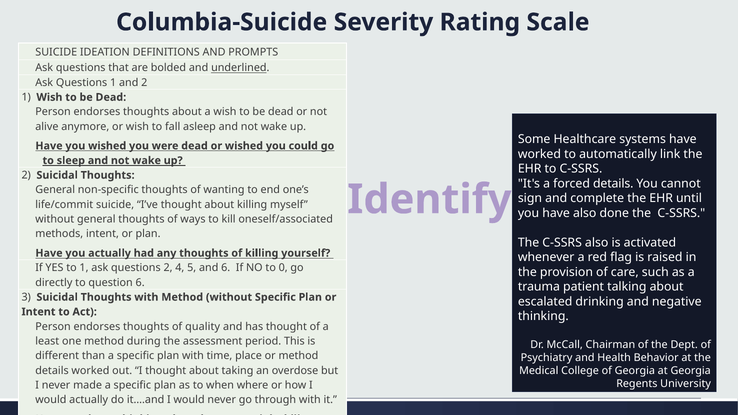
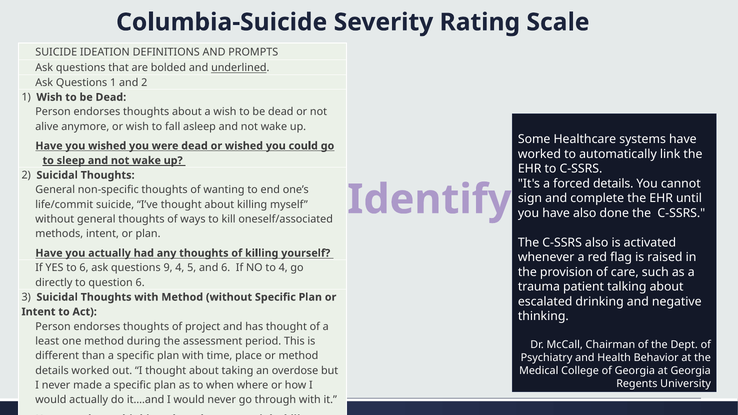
to 1: 1 -> 6
questions 2: 2 -> 9
to 0: 0 -> 4
quality: quality -> project
